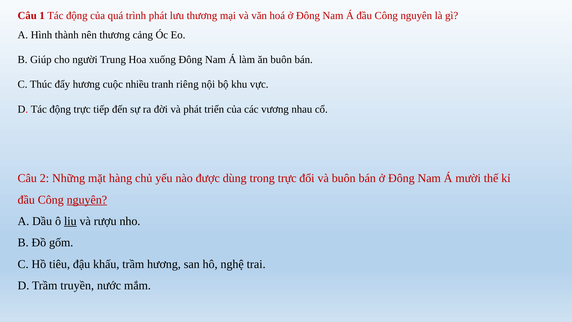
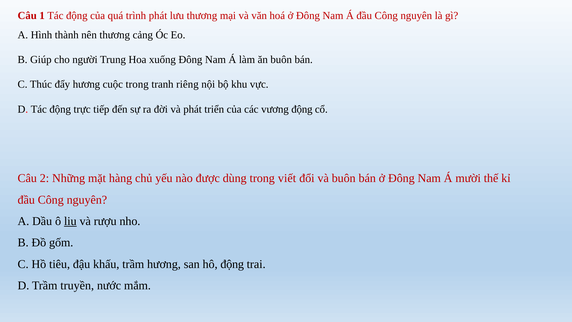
cuộc nhiều: nhiều -> trong
vương nhau: nhau -> động
trong trực: trực -> viết
nguyên at (87, 200) underline: present -> none
hô nghệ: nghệ -> động
